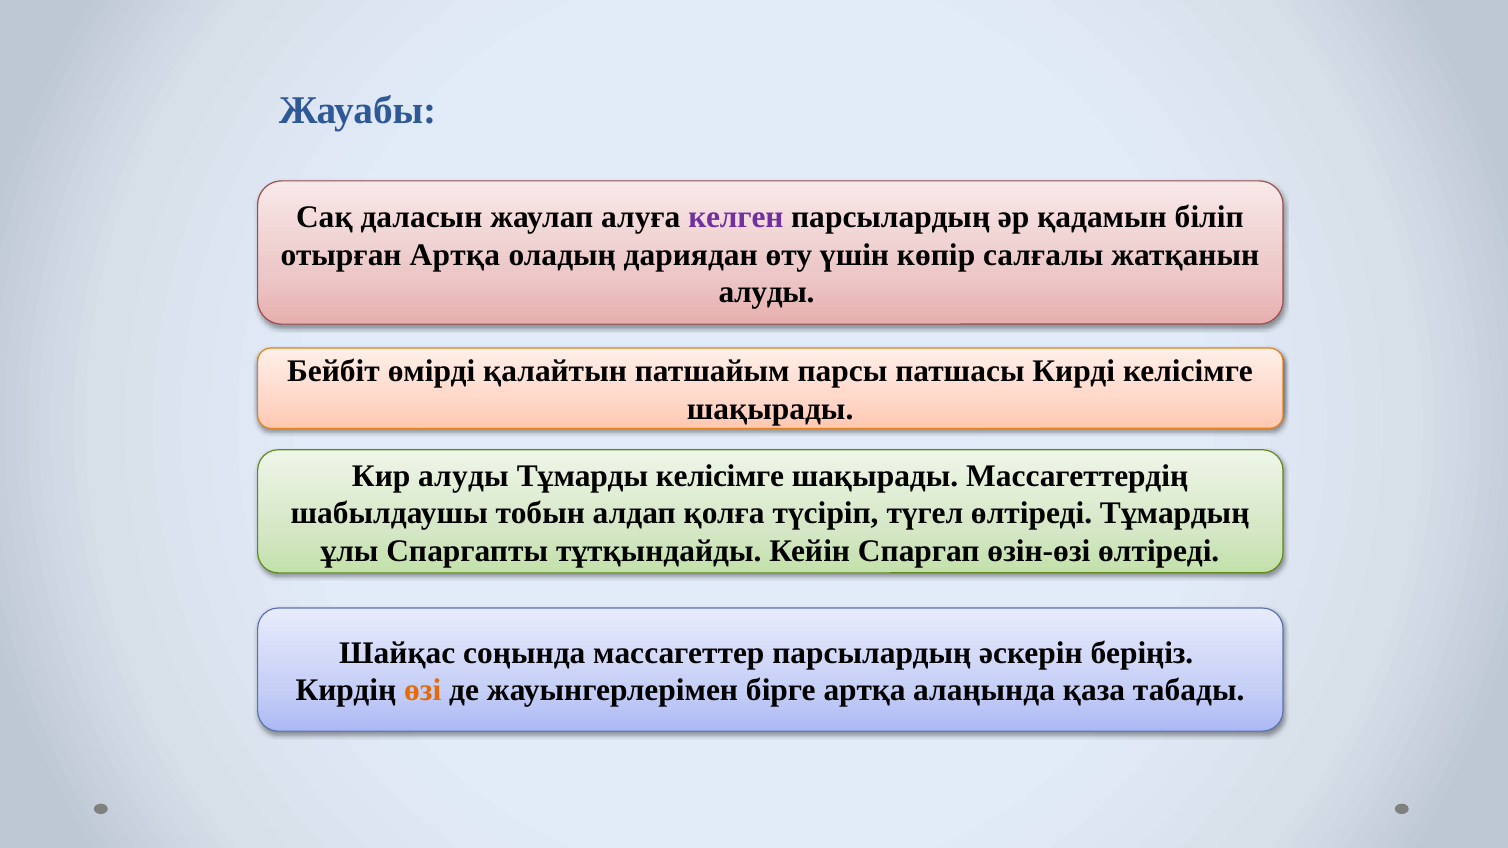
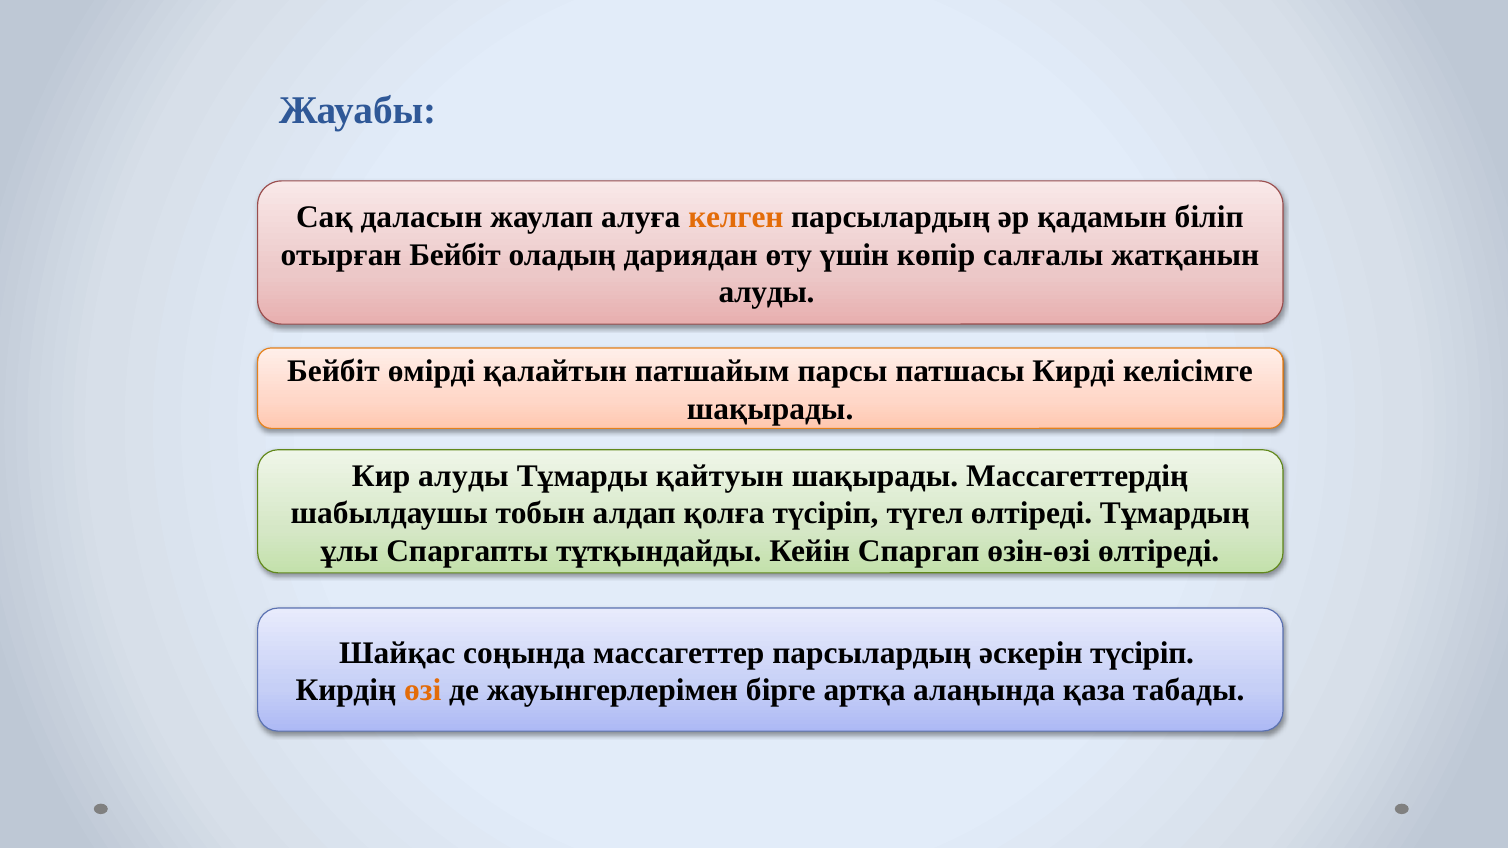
келген colour: purple -> orange
отырған Артқа: Артқа -> Бейбіт
Тұмарды келісімге: келісімге -> қайтуын
әскерін беріңіз: беріңіз -> түсіріп
